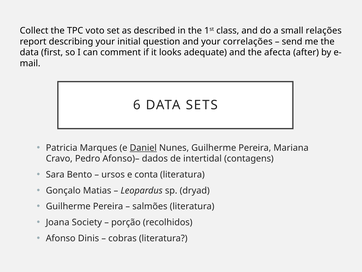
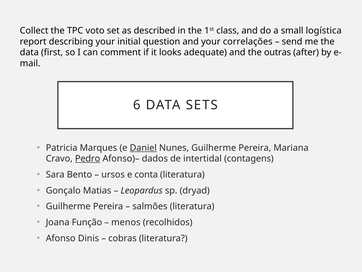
relações: relações -> logística
afecta: afecta -> outras
Pedro underline: none -> present
Society: Society -> Função
porção: porção -> menos
